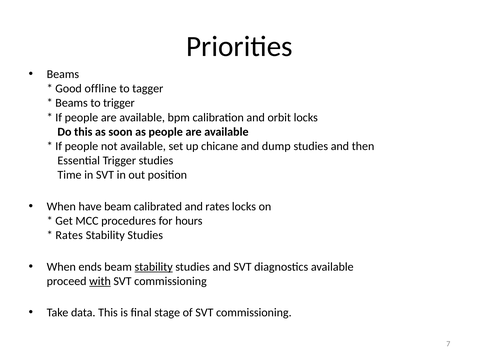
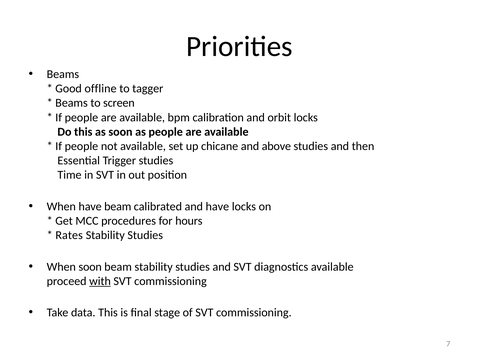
to trigger: trigger -> screen
dump: dump -> above
and rates: rates -> have
When ends: ends -> soon
stability at (154, 266) underline: present -> none
